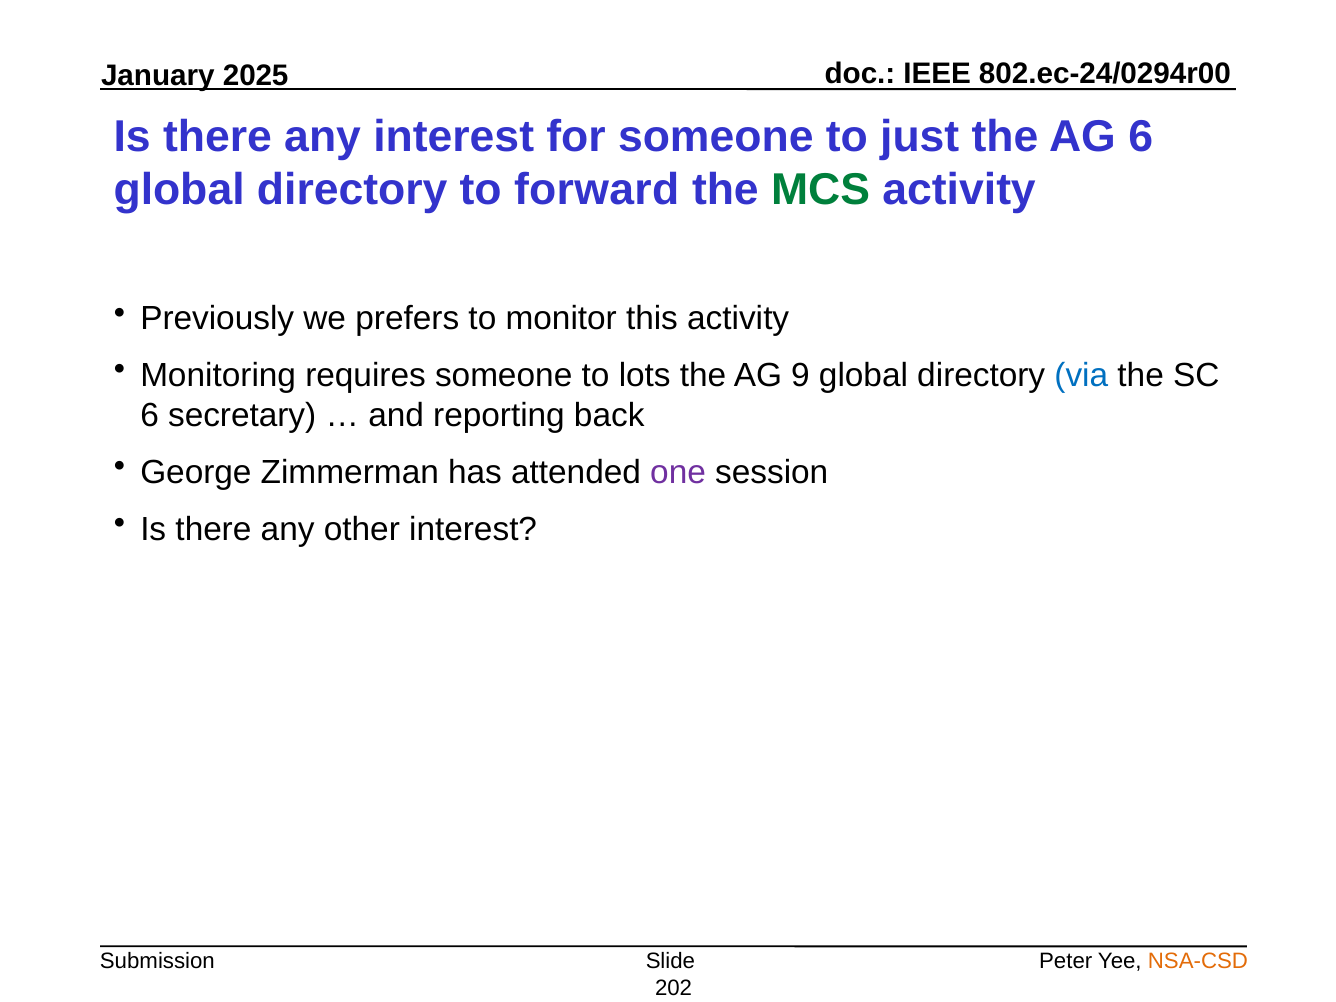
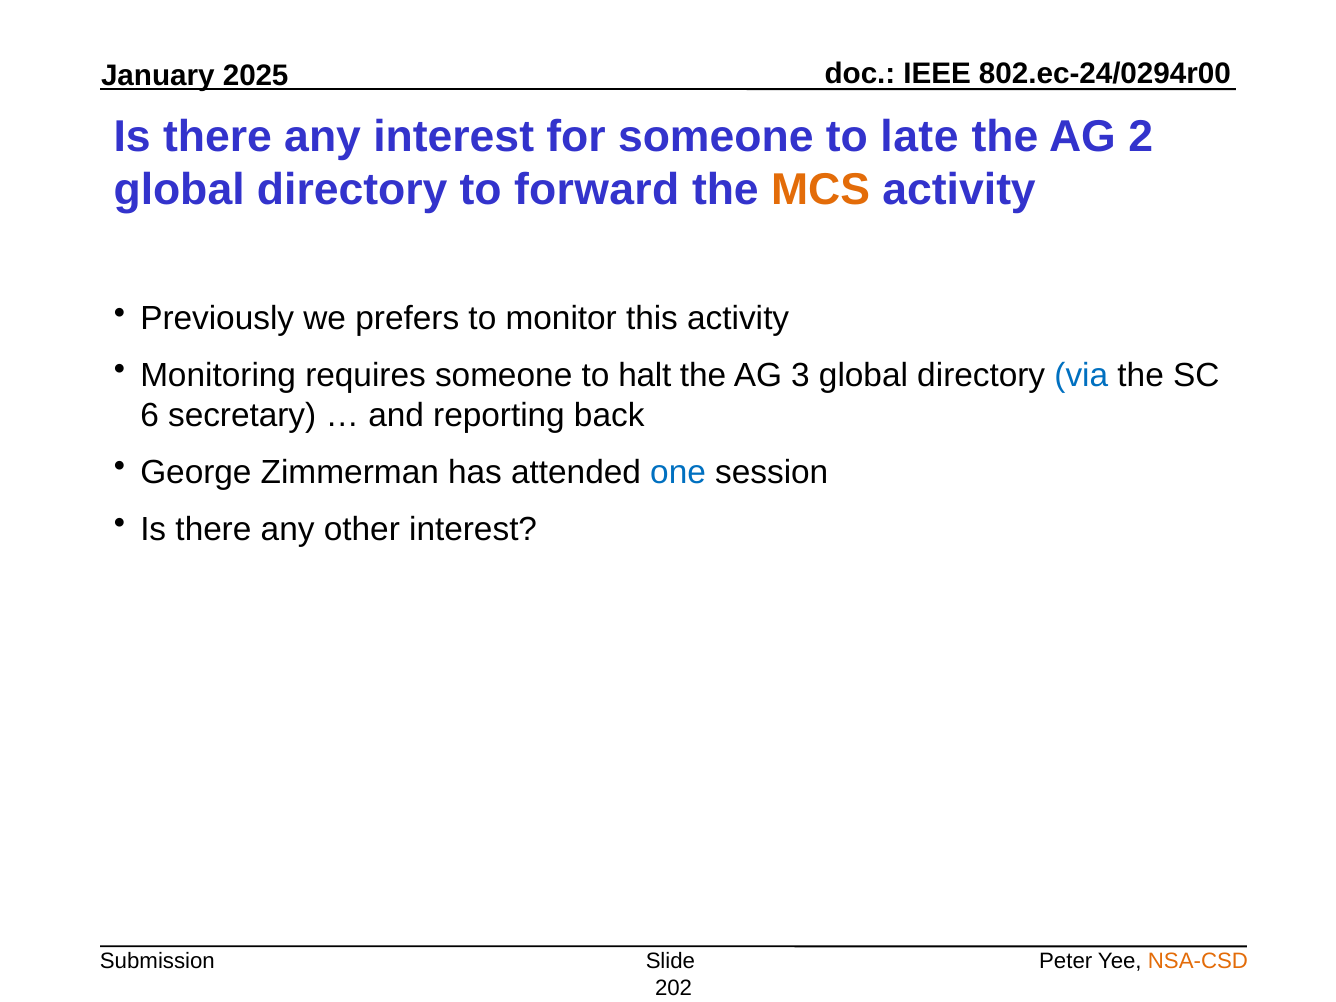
just: just -> late
AG 6: 6 -> 2
MCS colour: green -> orange
lots: lots -> halt
9: 9 -> 3
one colour: purple -> blue
